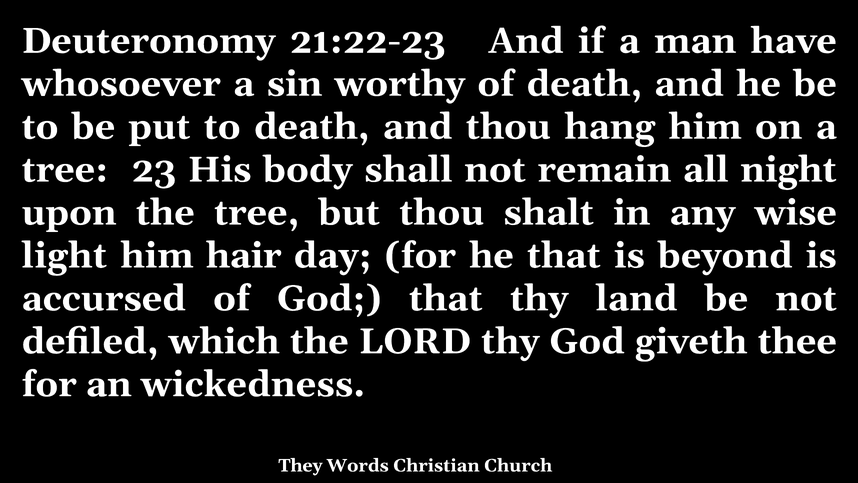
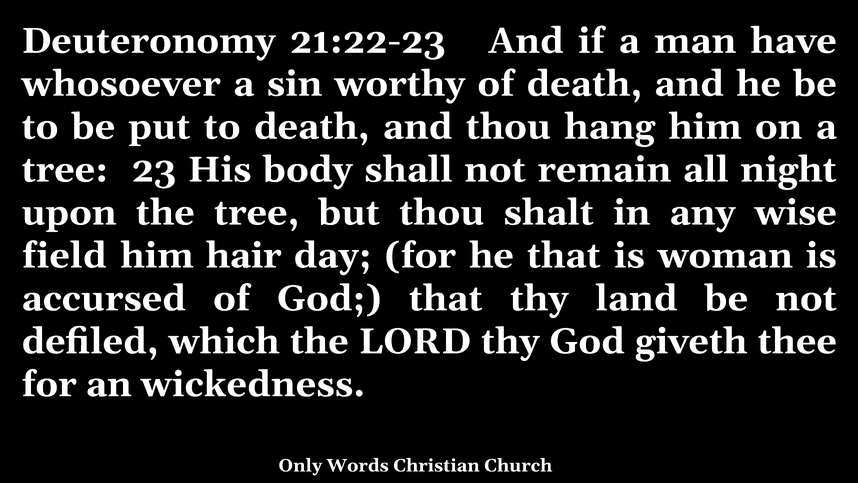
light: light -> field
beyond: beyond -> woman
They: They -> Only
